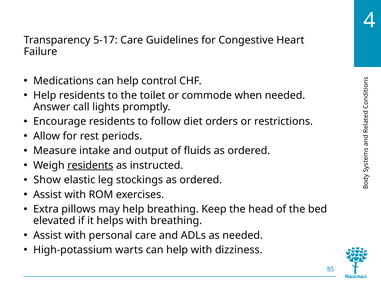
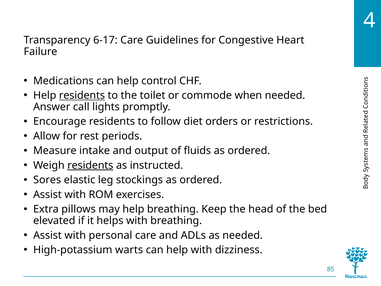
5-17: 5-17 -> 6-17
residents at (82, 95) underline: none -> present
Show: Show -> Sores
